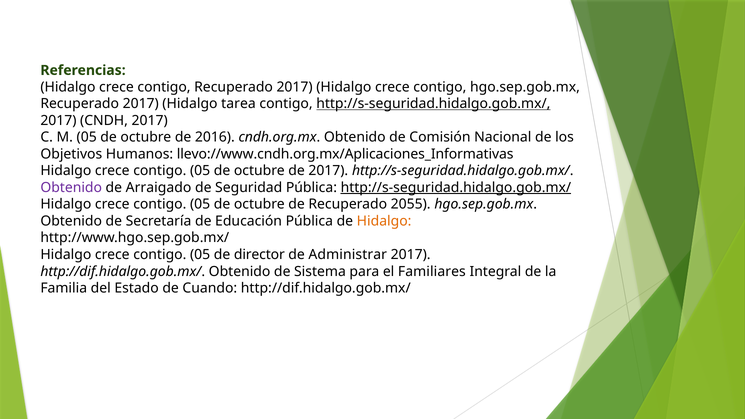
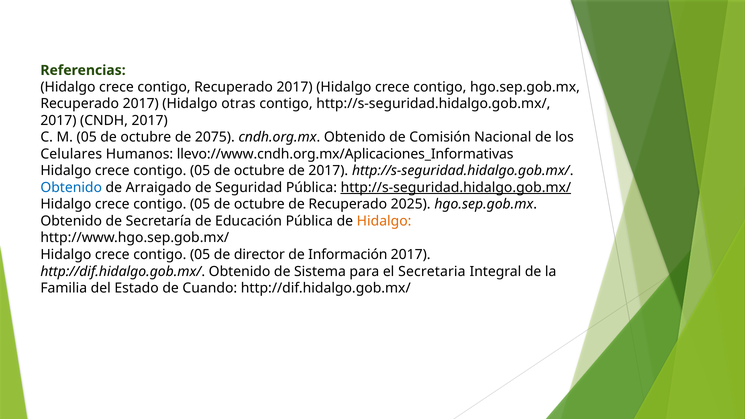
tarea: tarea -> otras
http://s-seguridad.hidalgo.gob.mx/ at (433, 104) underline: present -> none
2016: 2016 -> 2075
Objetivos: Objetivos -> Celulares
Obtenido at (71, 188) colour: purple -> blue
2055: 2055 -> 2025
Administrar: Administrar -> Información
Familiares: Familiares -> Secretaria
